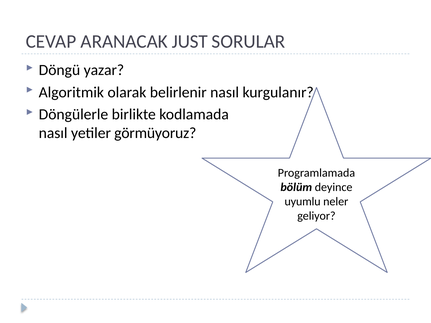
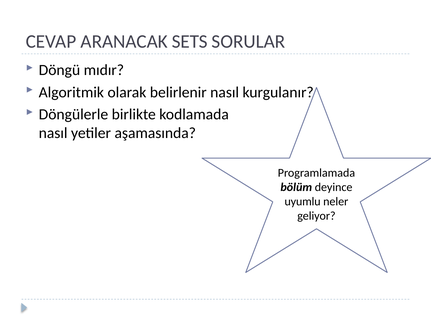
JUST: JUST -> SETS
yazar: yazar -> mıdır
görmüyoruz: görmüyoruz -> aşamasında
